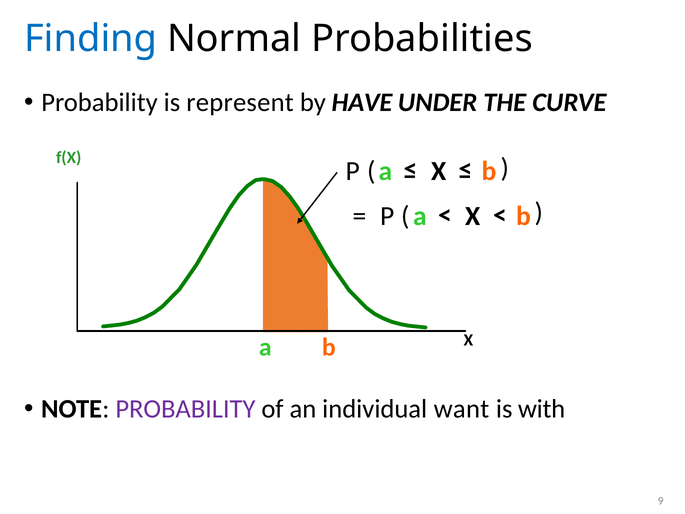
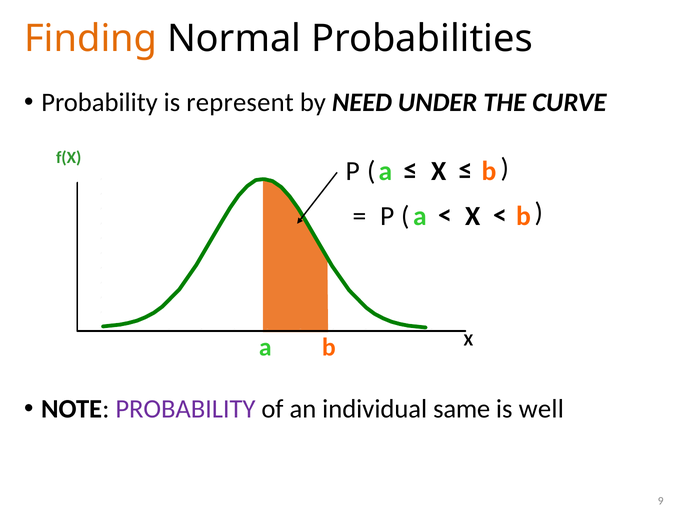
Finding colour: blue -> orange
HAVE: HAVE -> NEED
want: want -> same
with: with -> well
